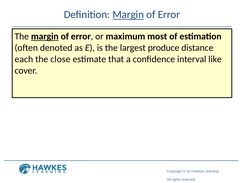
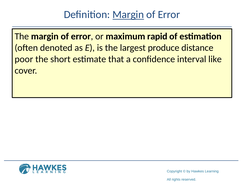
margin at (45, 36) underline: present -> none
most: most -> rapid
each: each -> poor
close: close -> short
